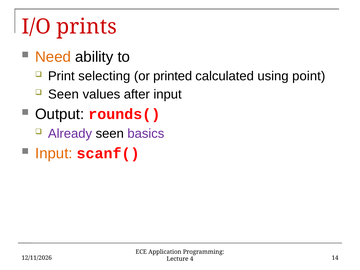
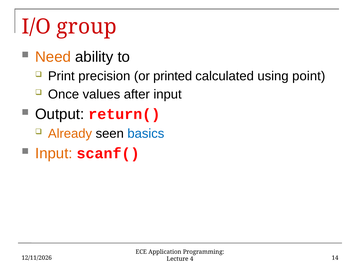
prints: prints -> group
selecting: selecting -> precision
Seen at (63, 94): Seen -> Once
rounds(: rounds( -> return(
Already colour: purple -> orange
basics colour: purple -> blue
